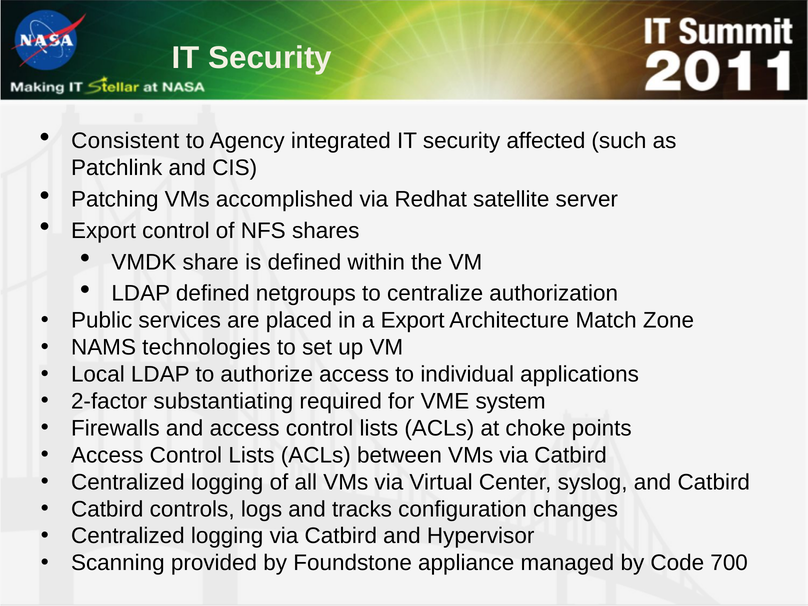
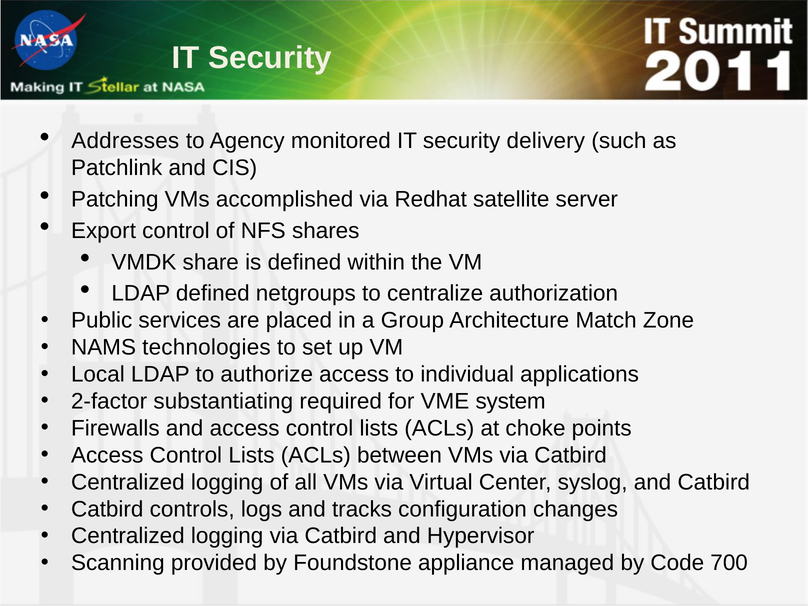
Consistent: Consistent -> Addresses
integrated: integrated -> monitored
affected: affected -> delivery
a Export: Export -> Group
